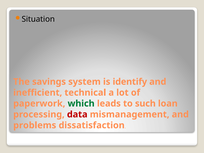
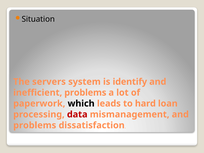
savings: savings -> servers
inefficient technical: technical -> problems
which colour: green -> black
such: such -> hard
